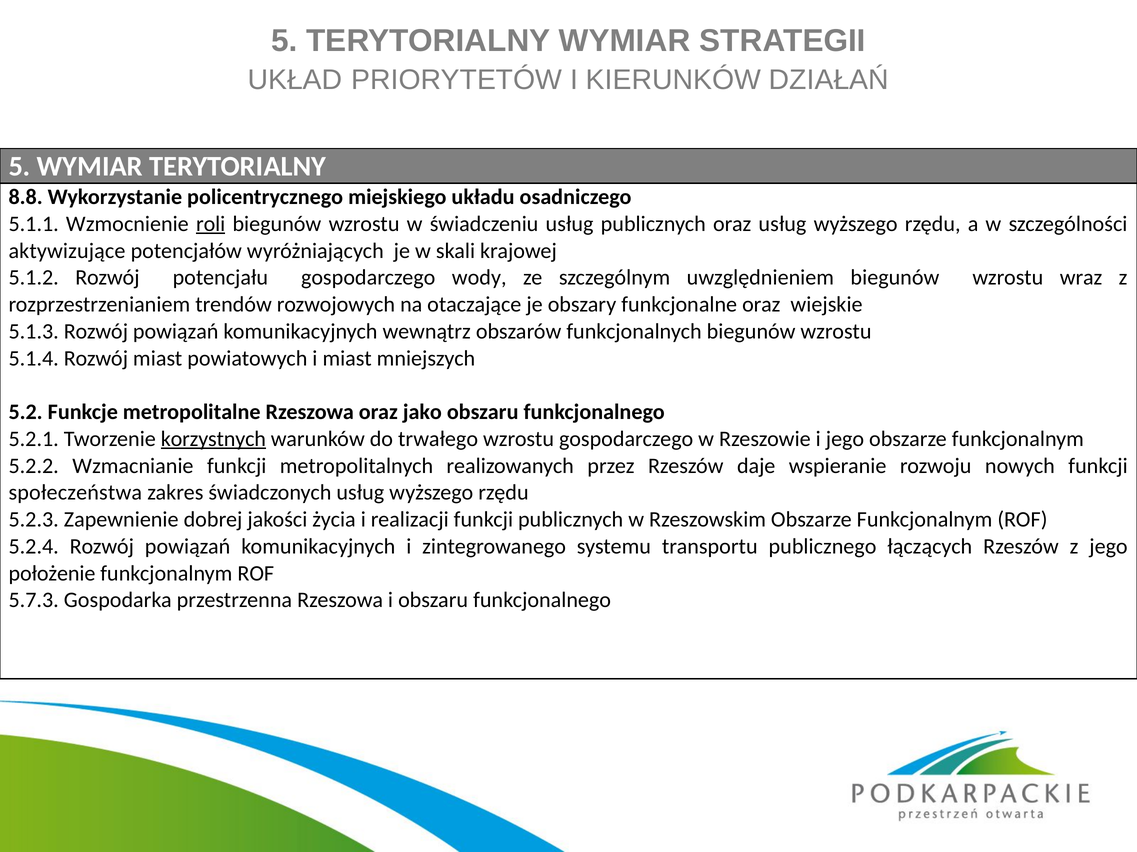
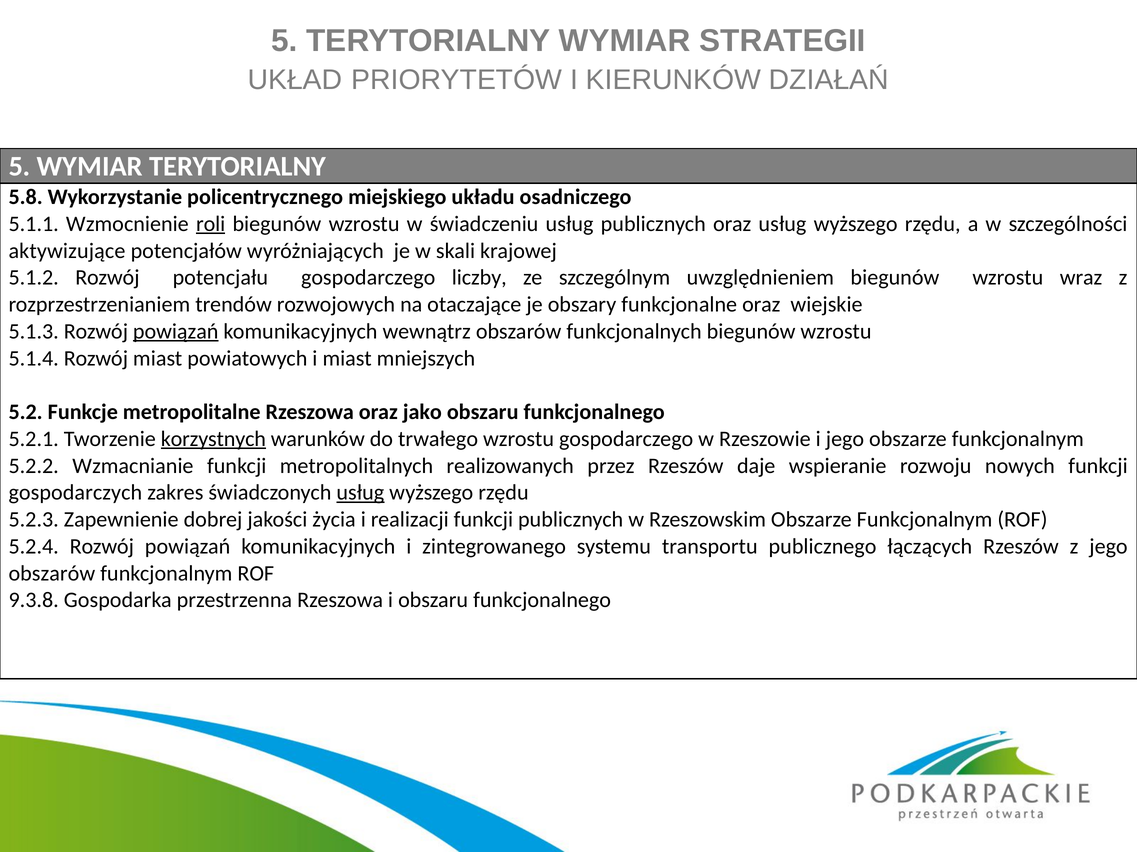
8.8: 8.8 -> 5.8
wody: wody -> liczby
powiązań at (176, 332) underline: none -> present
społeczeństwa: społeczeństwa -> gospodarczych
usług at (360, 493) underline: none -> present
położenie at (52, 574): położenie -> obszarów
5.7.3: 5.7.3 -> 9.3.8
